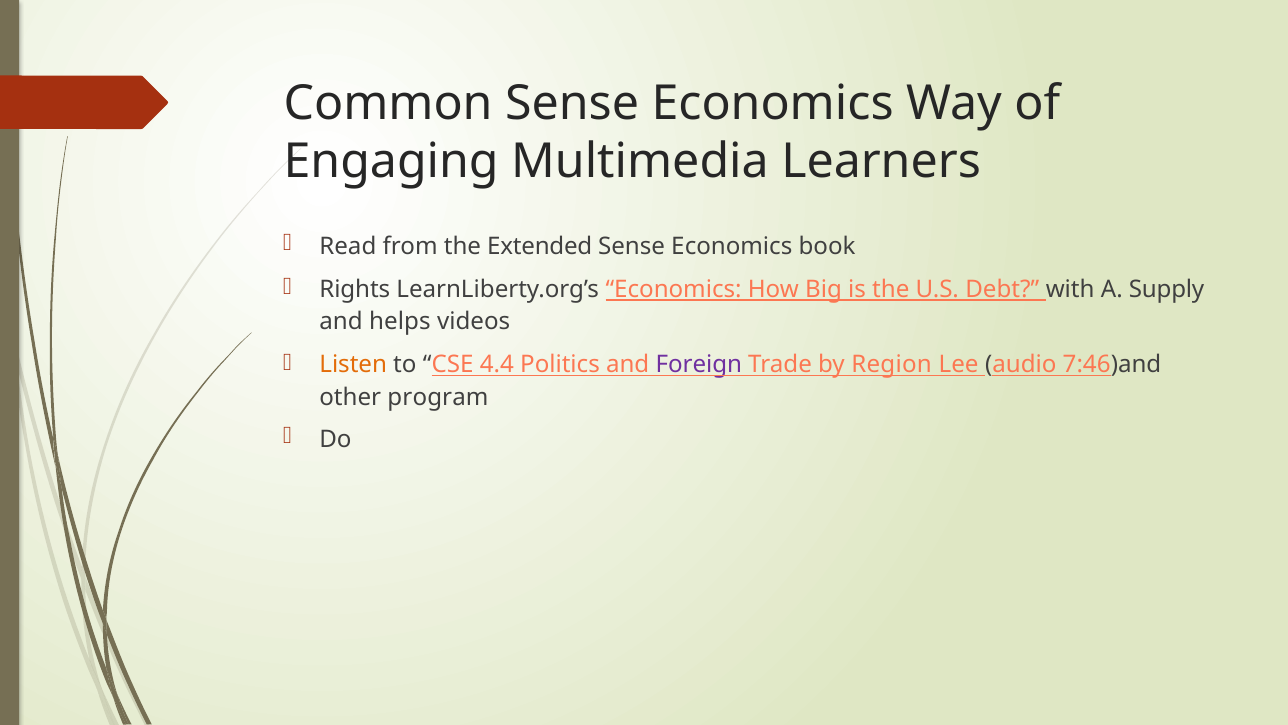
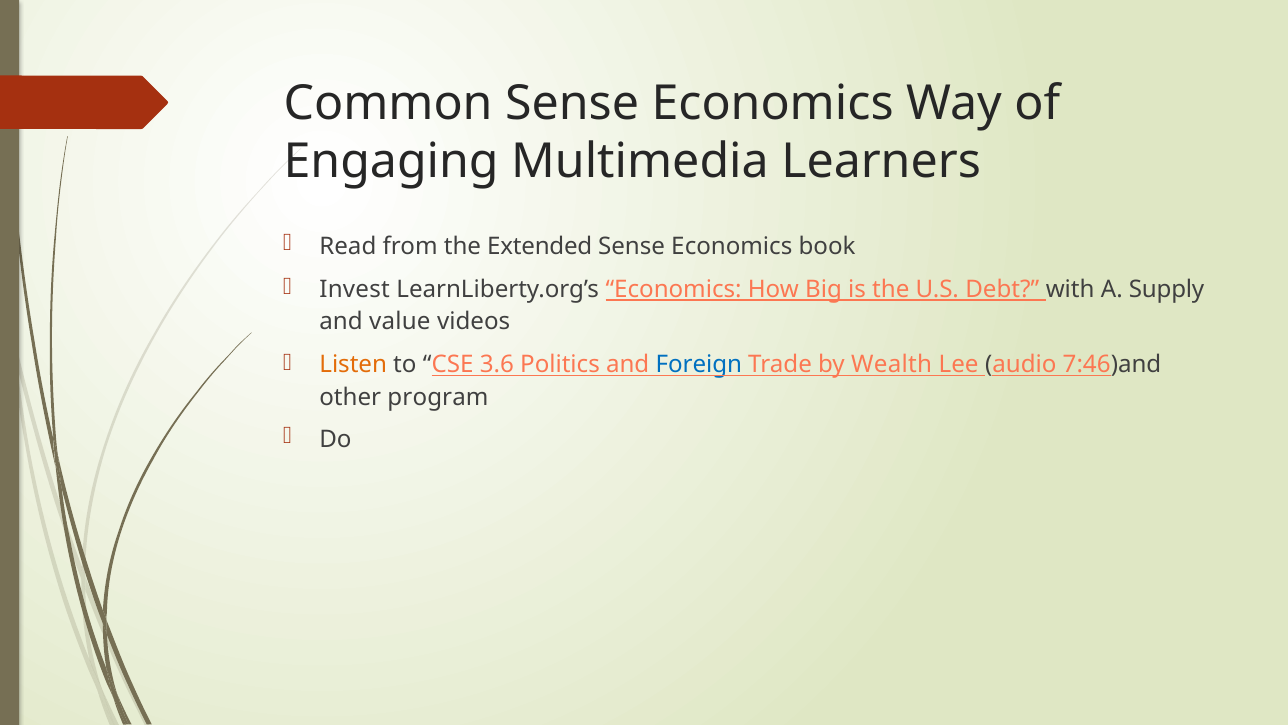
Rights: Rights -> Invest
helps: helps -> value
4.4: 4.4 -> 3.6
Foreign colour: purple -> blue
Region: Region -> Wealth
